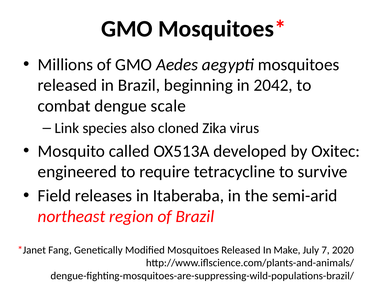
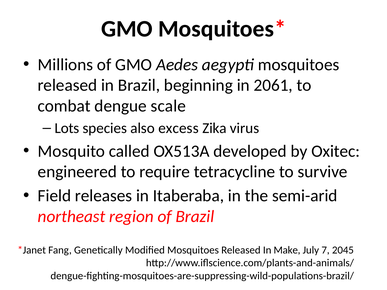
2042: 2042 -> 2061
Link: Link -> Lots
cloned: cloned -> excess
2020: 2020 -> 2045
